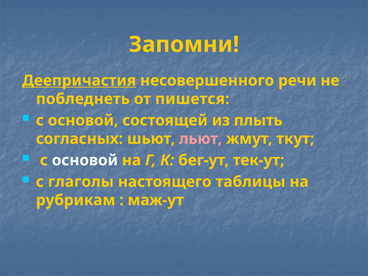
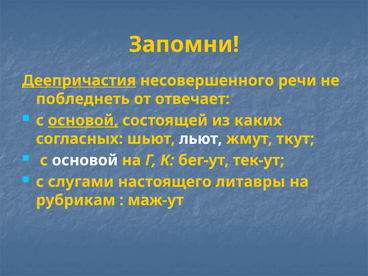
пишется: пишется -> отвечает
основой at (83, 120) underline: none -> present
плыть: плыть -> каких
льют colour: pink -> white
глаголы: глаголы -> слугами
таблицы: таблицы -> литавры
